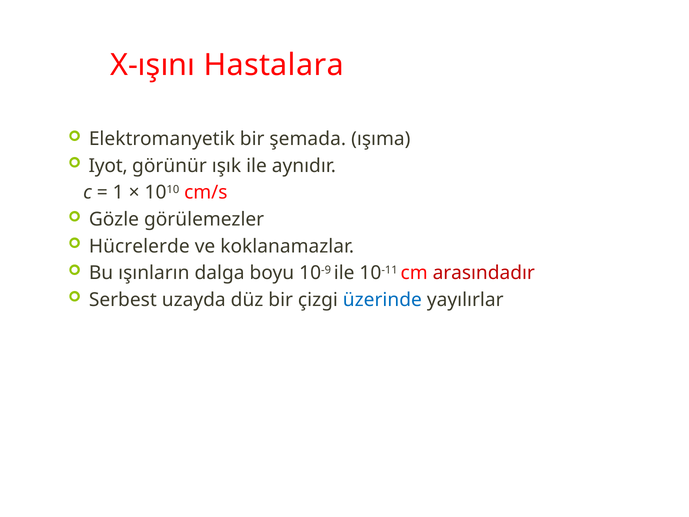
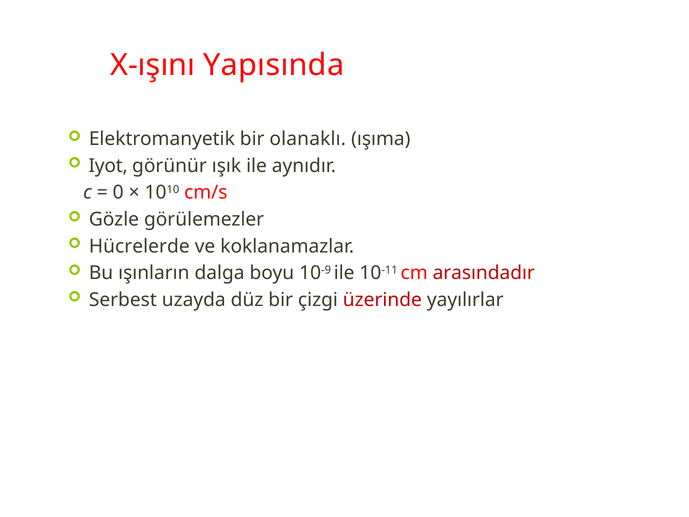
Hastalara: Hastalara -> Yapısında
şemada: şemada -> olanaklı
1: 1 -> 0
üzerinde colour: blue -> red
